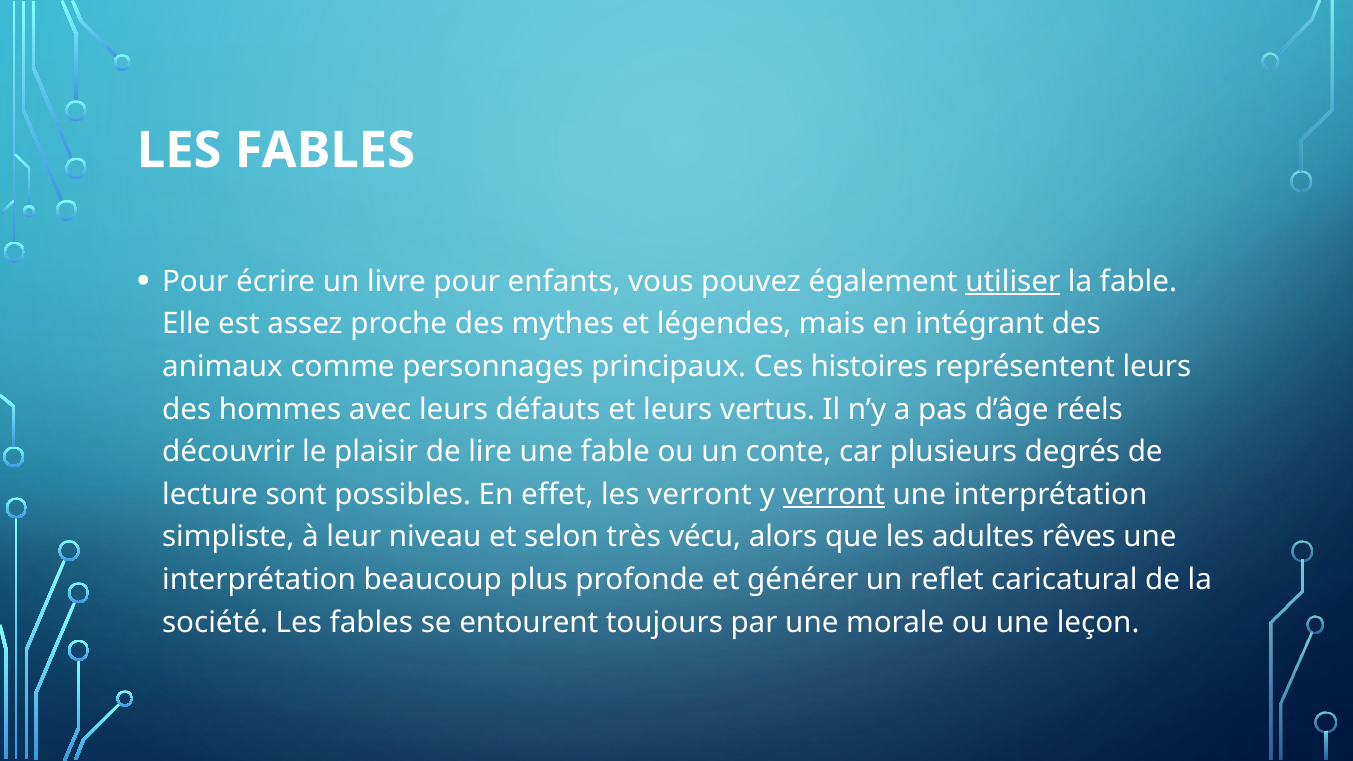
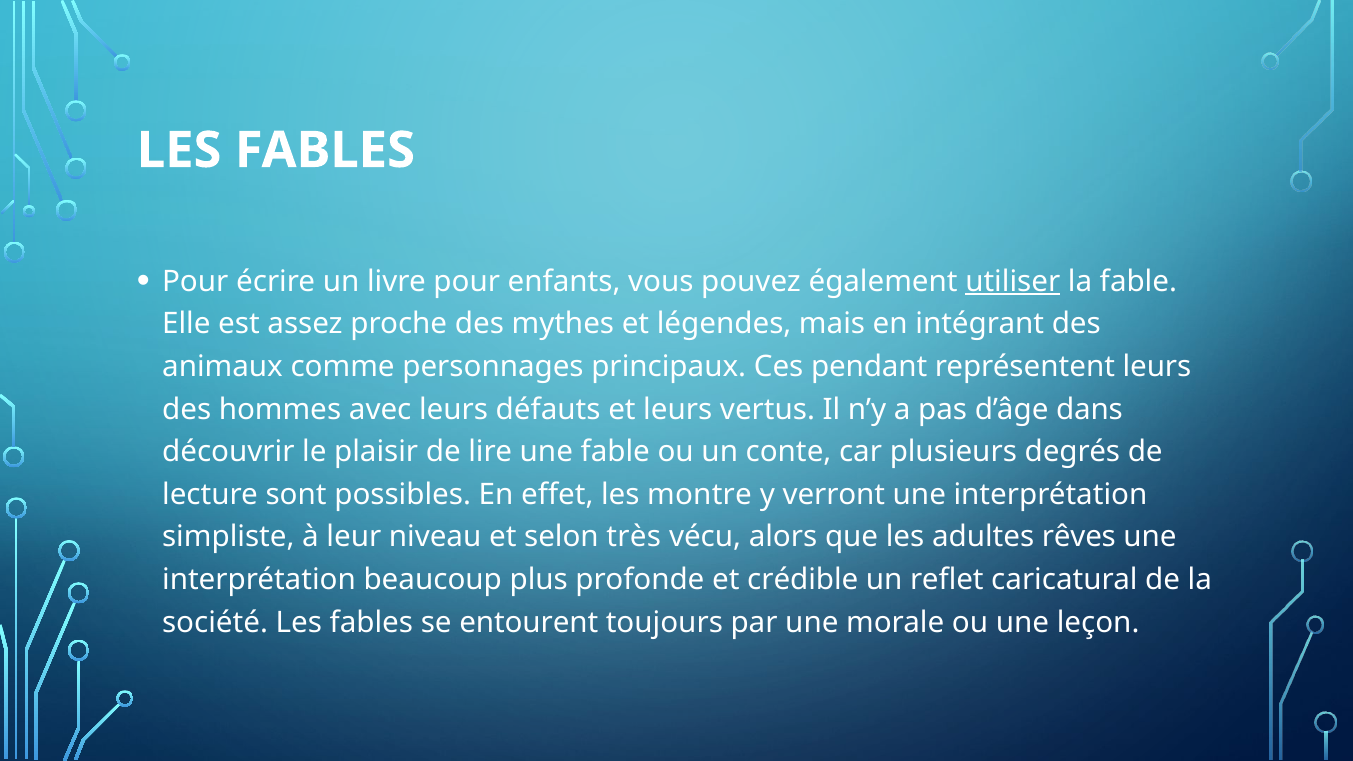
histoires: histoires -> pendant
réels: réels -> dans
les verront: verront -> montre
verront at (834, 495) underline: present -> none
générer: générer -> crédible
